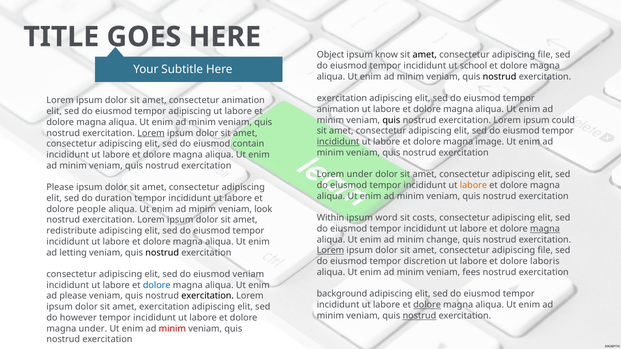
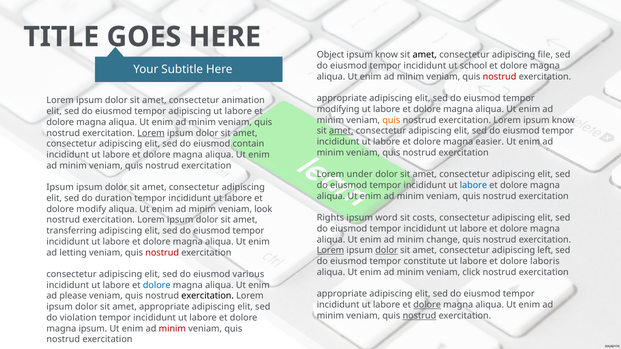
nostrud at (500, 77) colour: black -> red
exercitation at (342, 98): exercitation -> appropriate
animation at (338, 109): animation -> modifying
quis at (391, 120) colour: black -> orange
Lorem ipsum could: could -> know
amet at (341, 131) underline: none -> present
incididunt at (338, 142) underline: present -> none
image: image -> easier
labore at (473, 185) colour: orange -> blue
Please at (60, 188): Please -> Ipsum
people: people -> modify
Within: Within -> Rights
magna at (545, 229) underline: present -> none
redistribute: redistribute -> transferring
dolor at (387, 251) underline: none -> present
file at (545, 251): file -> left
nostrud at (162, 253) colour: black -> red
discretion: discretion -> constitute
fees: fees -> click
eiusmod veniam: veniam -> various
background at (342, 294): background -> appropriate
amet exercitation: exercitation -> appropriate
however: however -> violation
magna under: under -> ipsum
